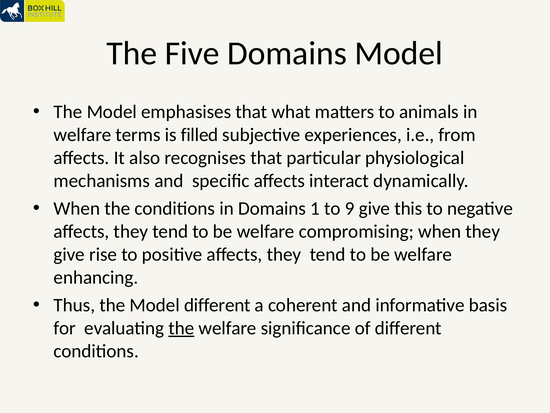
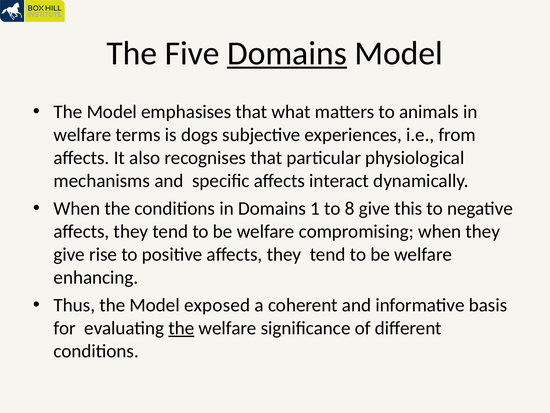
Domains at (287, 53) underline: none -> present
filled: filled -> dogs
9: 9 -> 8
Model different: different -> exposed
